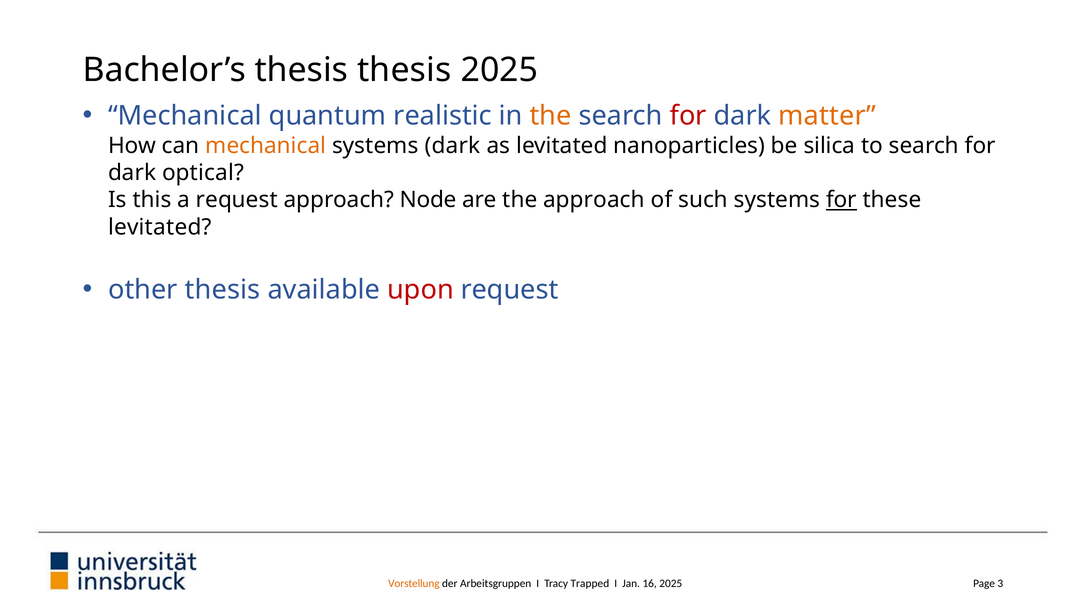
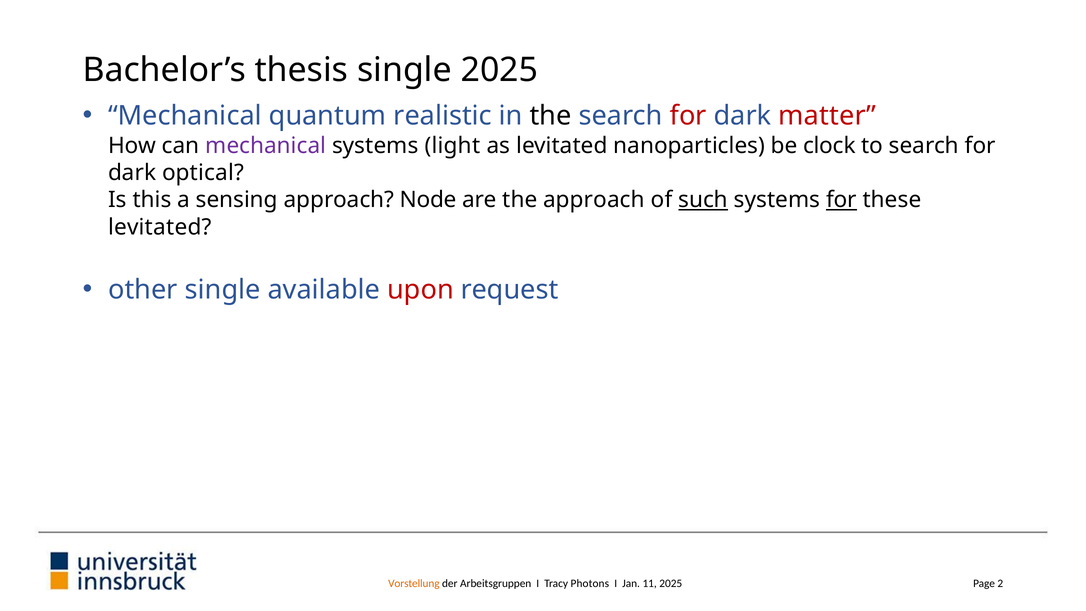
thesis thesis: thesis -> single
the at (551, 116) colour: orange -> black
matter colour: orange -> red
mechanical at (266, 146) colour: orange -> purple
systems dark: dark -> light
silica: silica -> clock
a request: request -> sensing
such underline: none -> present
other thesis: thesis -> single
Trapped: Trapped -> Photons
16: 16 -> 11
3: 3 -> 2
